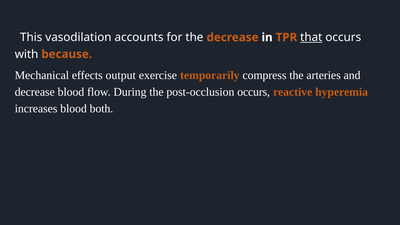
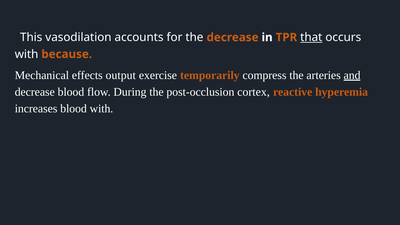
and underline: none -> present
post-occlusion occurs: occurs -> cortex
blood both: both -> with
